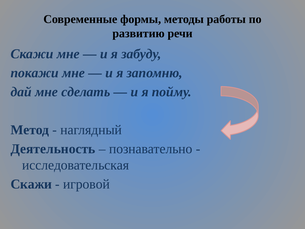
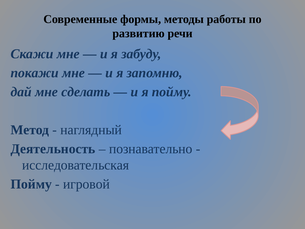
Скажи at (31, 184): Скажи -> Пойму
